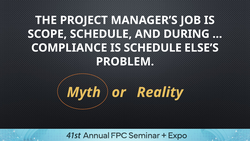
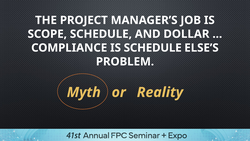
DURING: DURING -> DOLLAR
